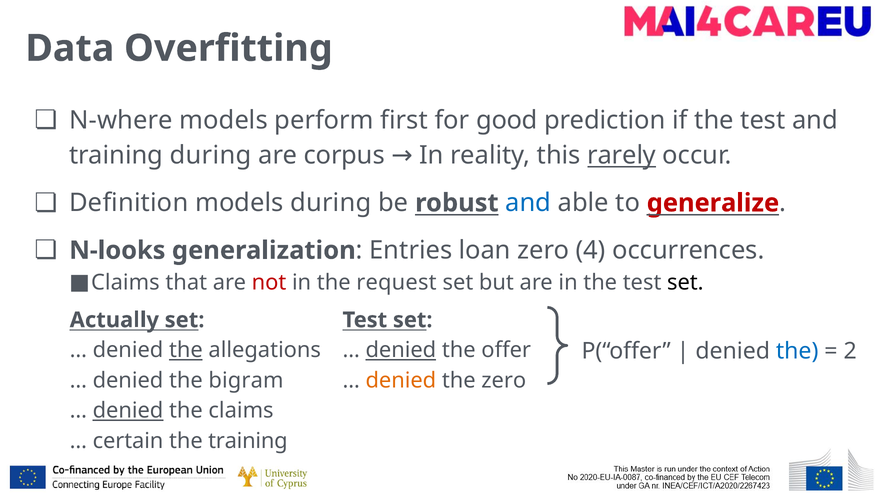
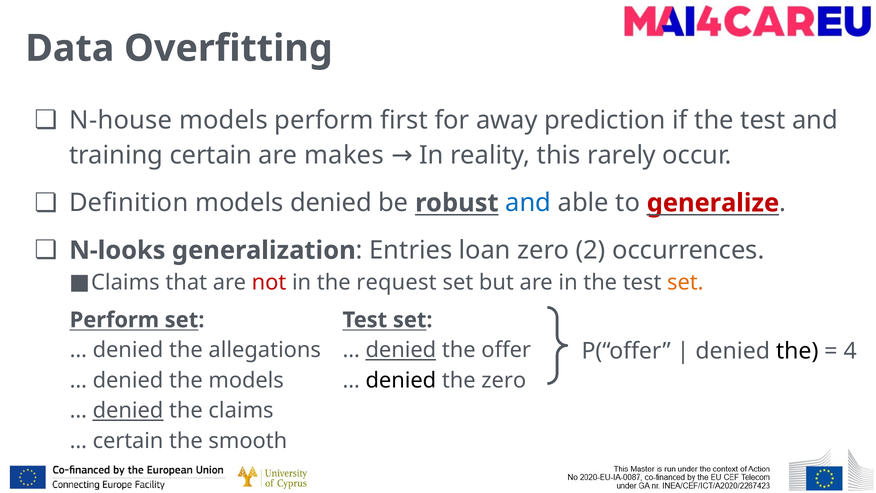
N-where: N-where -> N-house
good: good -> away
training during: during -> certain
corpus: corpus -> makes
rarely underline: present -> none
models during: during -> denied
4: 4 -> 2
set at (685, 282) colour: black -> orange
Actually at (114, 320): Actually -> Perform
the at (186, 350) underline: present -> none
the at (797, 351) colour: blue -> black
2: 2 -> 4
the bigram: bigram -> models
denied at (401, 380) colour: orange -> black
the training: training -> smooth
